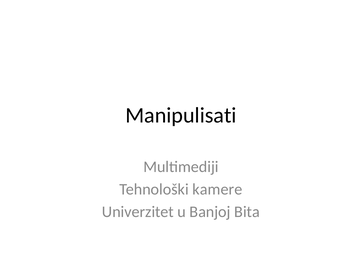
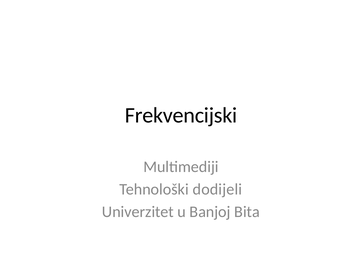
Manipulisati: Manipulisati -> Frekvencijski
kamere: kamere -> dodijeli
